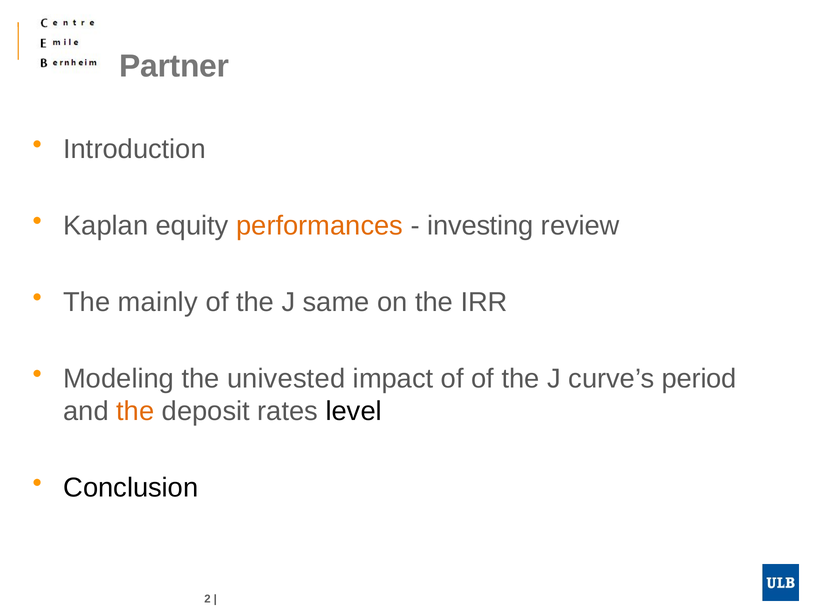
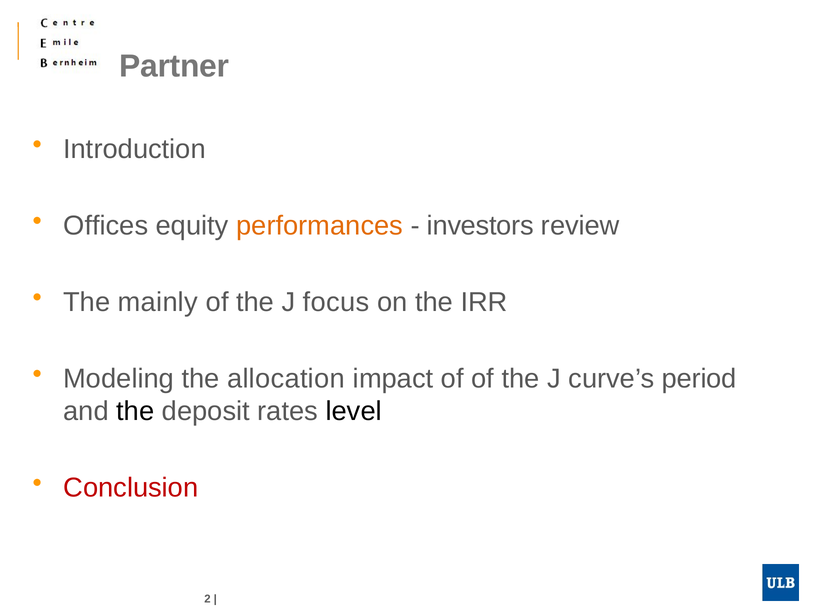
Kaplan: Kaplan -> Offices
investing: investing -> investors
same: same -> focus
univested: univested -> allocation
the at (135, 411) colour: orange -> black
Conclusion colour: black -> red
